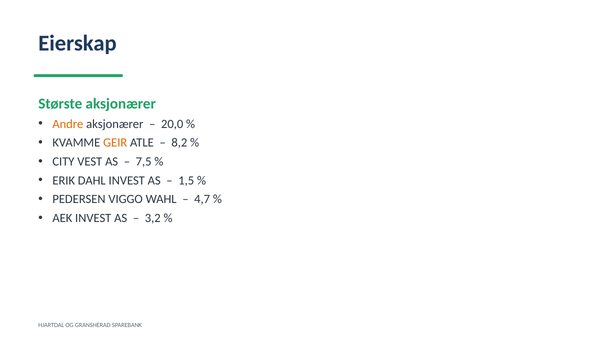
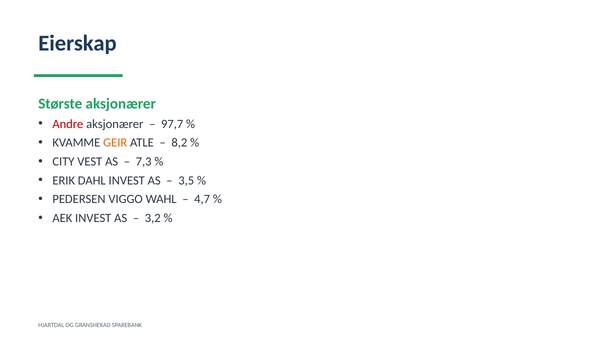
Andre colour: orange -> red
20,0: 20,0 -> 97,7
7,5: 7,5 -> 7,3
1,5: 1,5 -> 3,5
